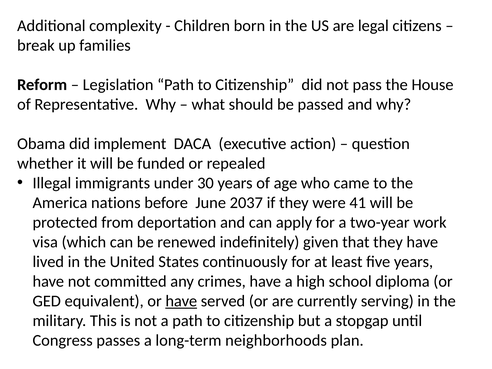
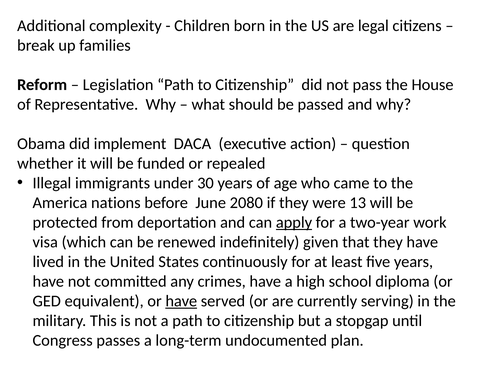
2037: 2037 -> 2080
41: 41 -> 13
apply underline: none -> present
neighborhoods: neighborhoods -> undocumented
